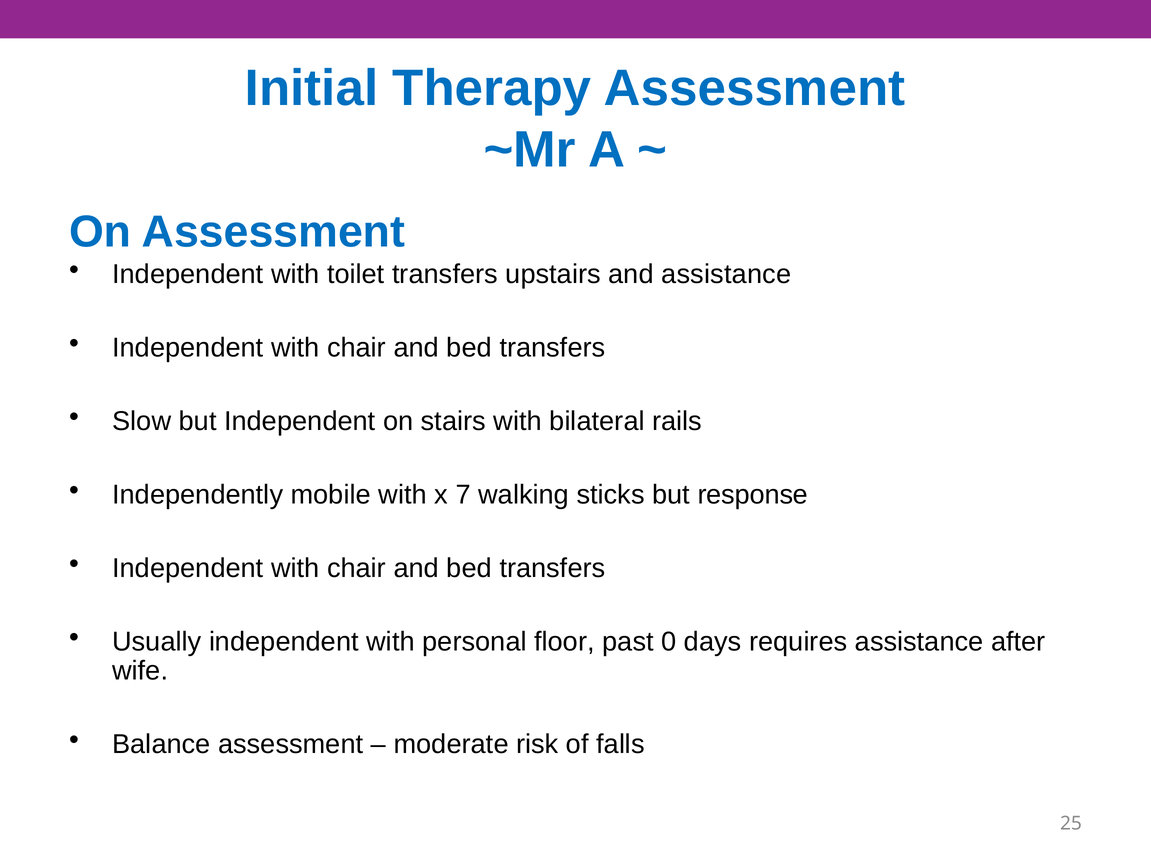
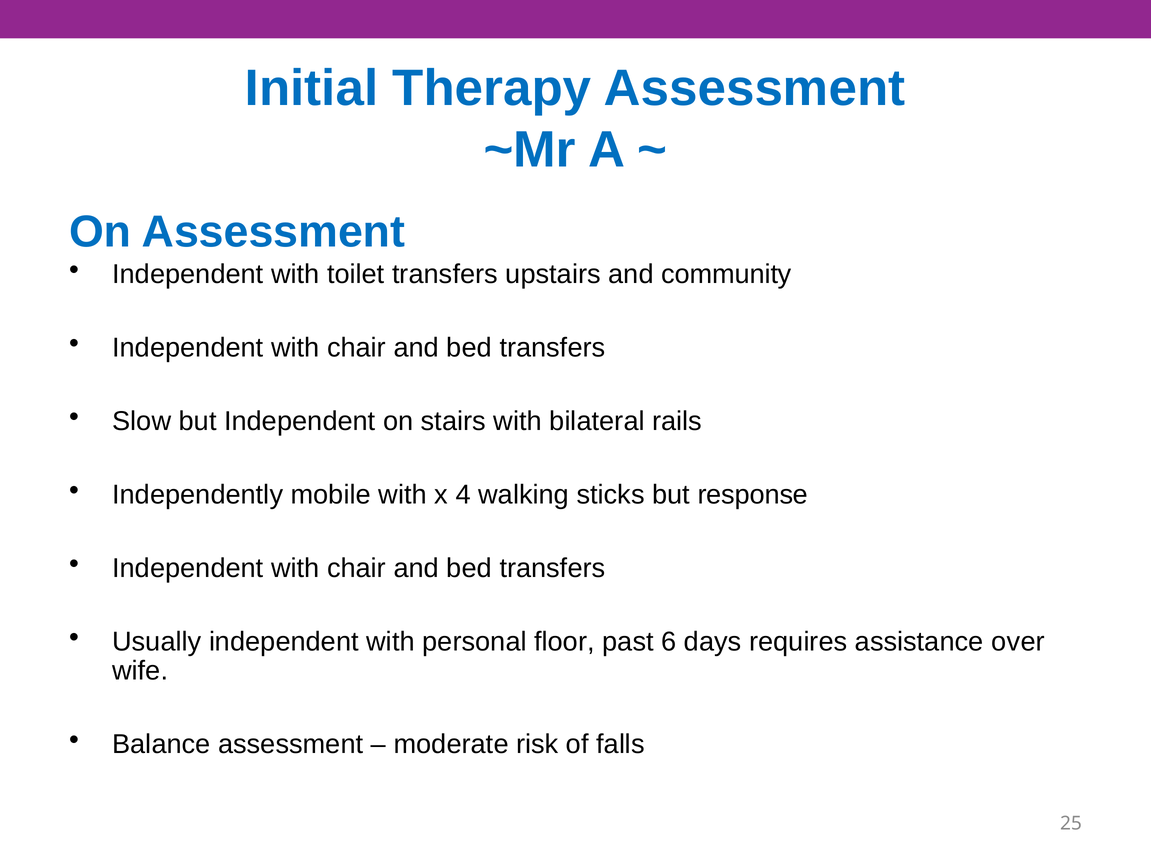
and assistance: assistance -> community
7: 7 -> 4
0: 0 -> 6
after: after -> over
